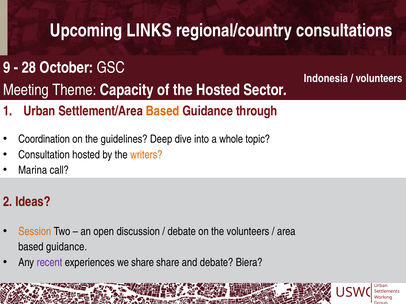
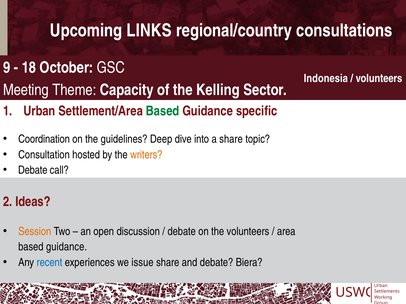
28: 28 -> 18
the Hosted: Hosted -> Kelling
Based at (163, 111) colour: orange -> green
through: through -> specific
a whole: whole -> share
Marina at (33, 170): Marina -> Debate
recent colour: purple -> blue
we share: share -> issue
